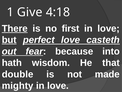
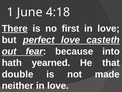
Give: Give -> June
but underline: present -> none
wisdom: wisdom -> yearned
mighty: mighty -> neither
